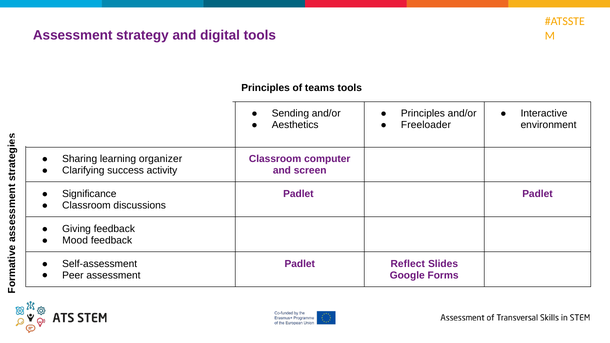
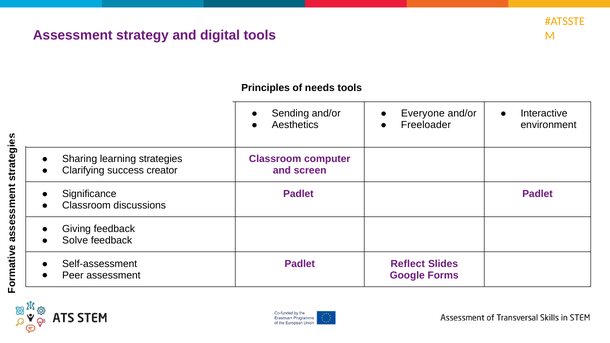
teams: teams -> needs
Principles at (423, 114): Principles -> Everyone
organizer: organizer -> strategies
activity: activity -> creator
Mood: Mood -> Solve
